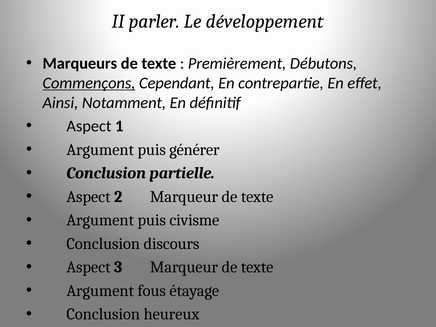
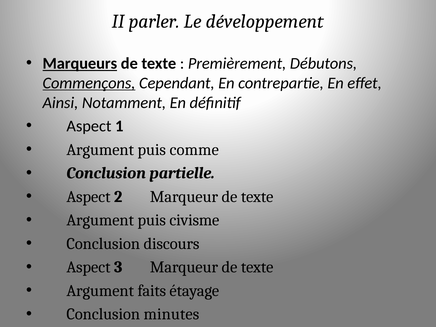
Marqueurs underline: none -> present
générer: générer -> comme
fous: fous -> faits
heureux: heureux -> minutes
